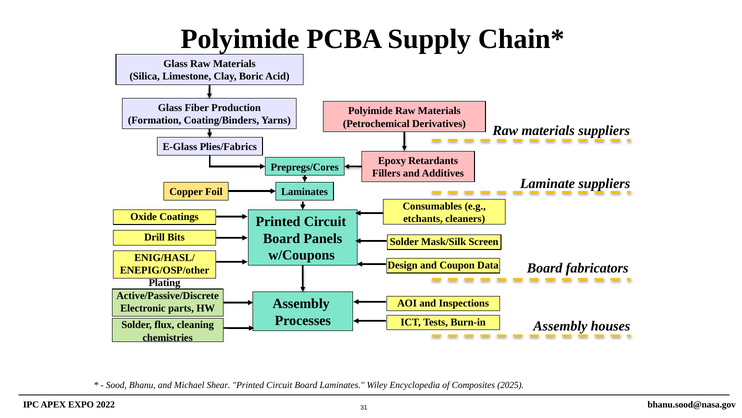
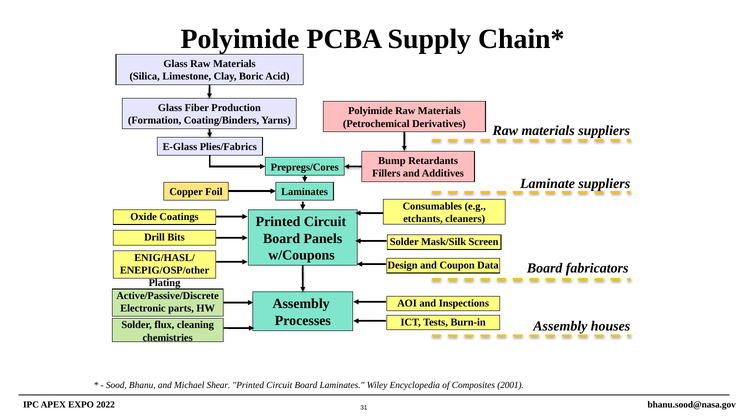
Epoxy: Epoxy -> Bump
2025: 2025 -> 2001
